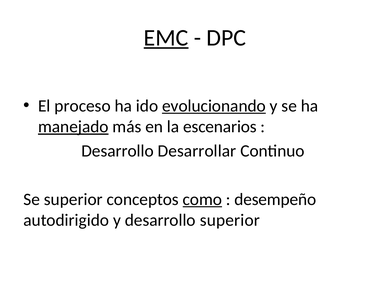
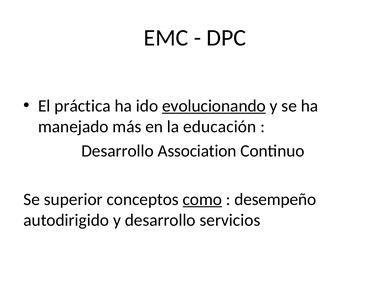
EMC underline: present -> none
proceso: proceso -> práctica
manejado underline: present -> none
escenarios: escenarios -> educación
Desarrollar: Desarrollar -> Association
desarrollo superior: superior -> servicios
